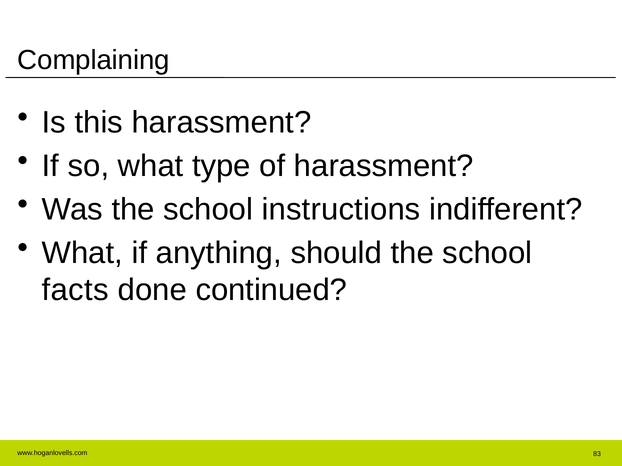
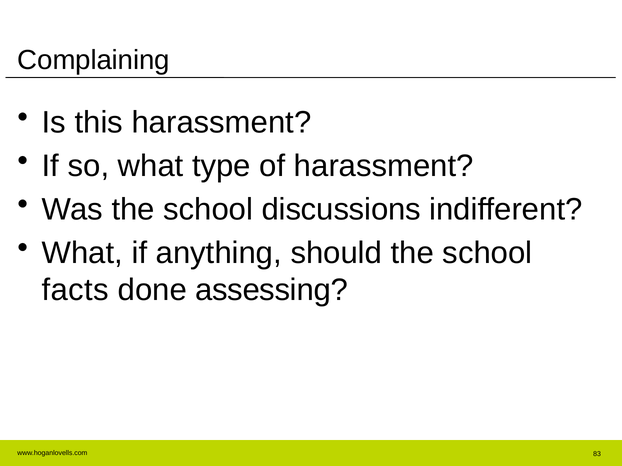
instructions: instructions -> discussions
continued: continued -> assessing
